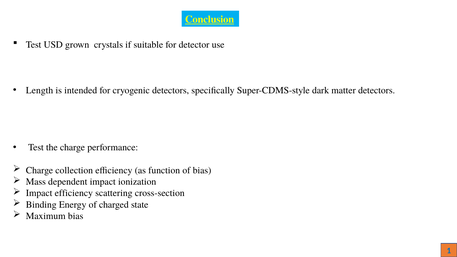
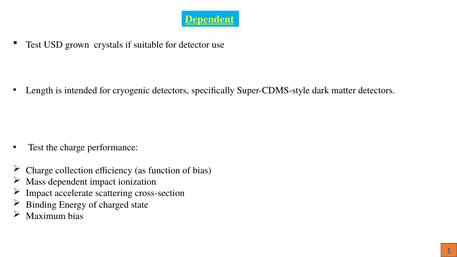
Conclusion at (210, 19): Conclusion -> Dependent
Impact efficiency: efficiency -> accelerate
